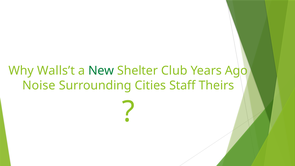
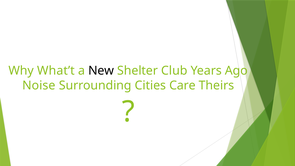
Walls’t: Walls’t -> What’t
New colour: green -> black
Staff: Staff -> Care
